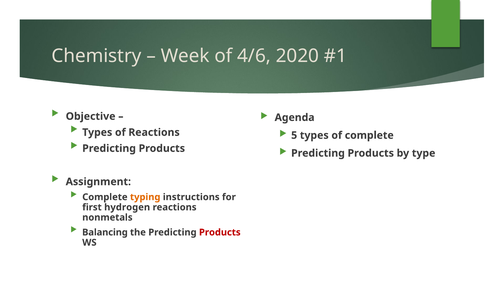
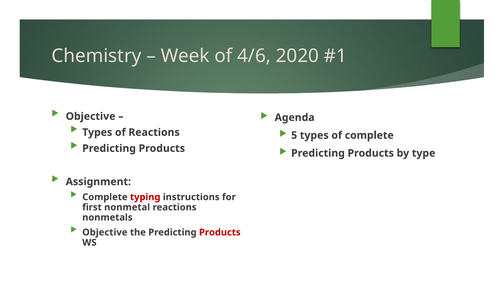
typing colour: orange -> red
hydrogen: hydrogen -> nonmetal
Balancing at (105, 233): Balancing -> Objective
